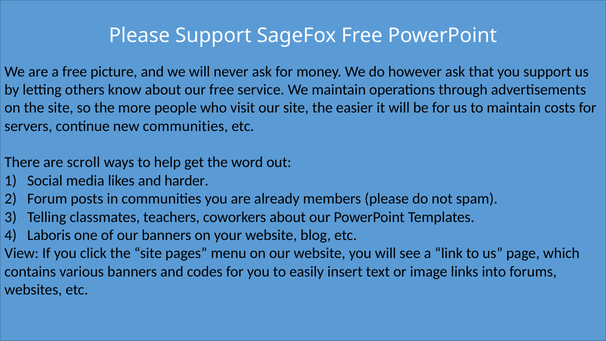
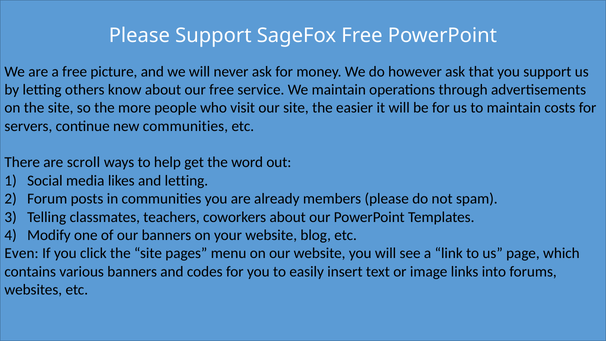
and harder: harder -> letting
Laboris: Laboris -> Modify
View: View -> Even
